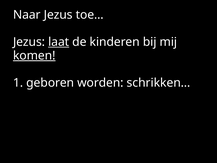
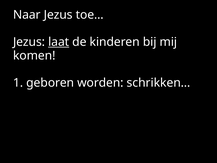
komen underline: present -> none
